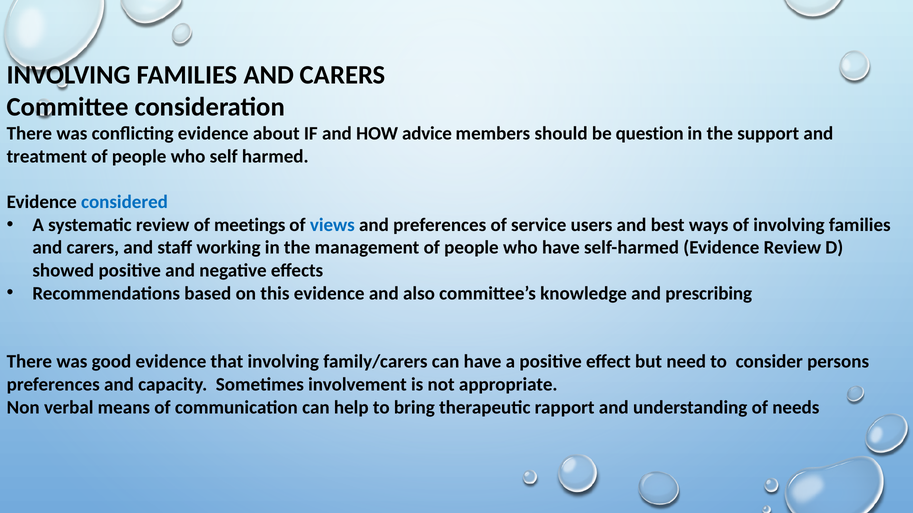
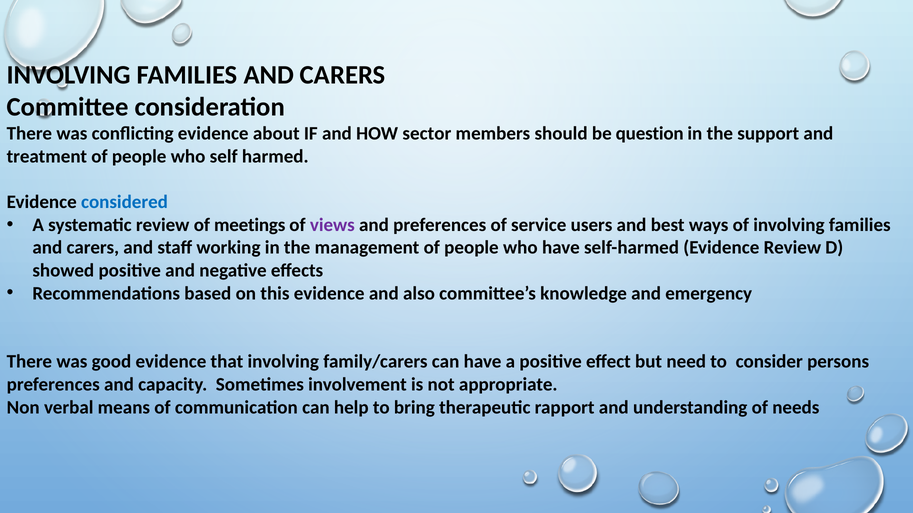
advice: advice -> sector
views colour: blue -> purple
prescribing: prescribing -> emergency
